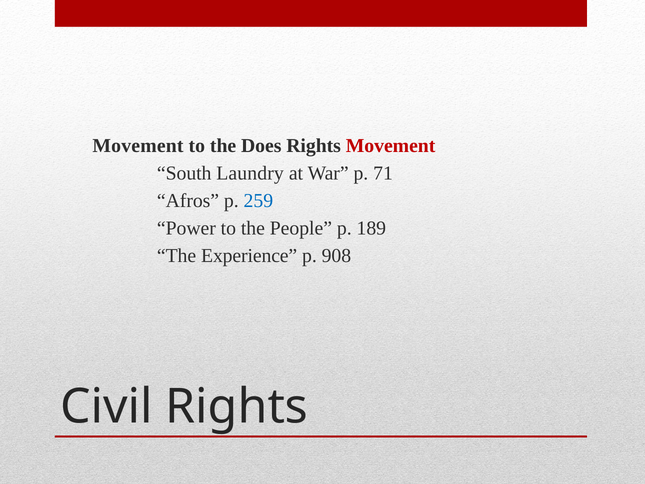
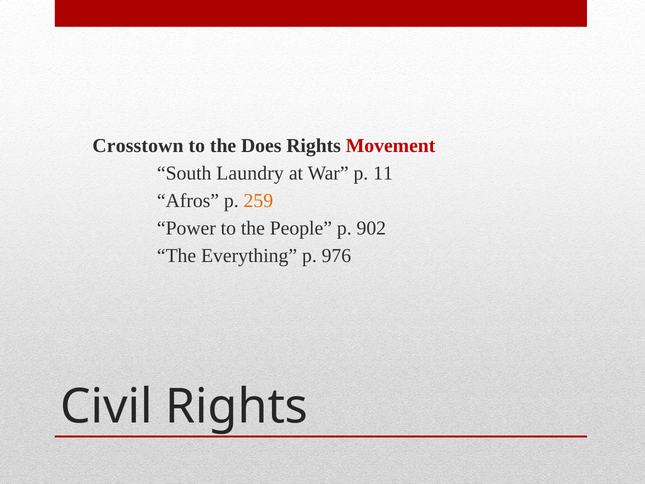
Movement at (138, 145): Movement -> Crosstown
71: 71 -> 11
259 colour: blue -> orange
189: 189 -> 902
Experience: Experience -> Everything
908: 908 -> 976
